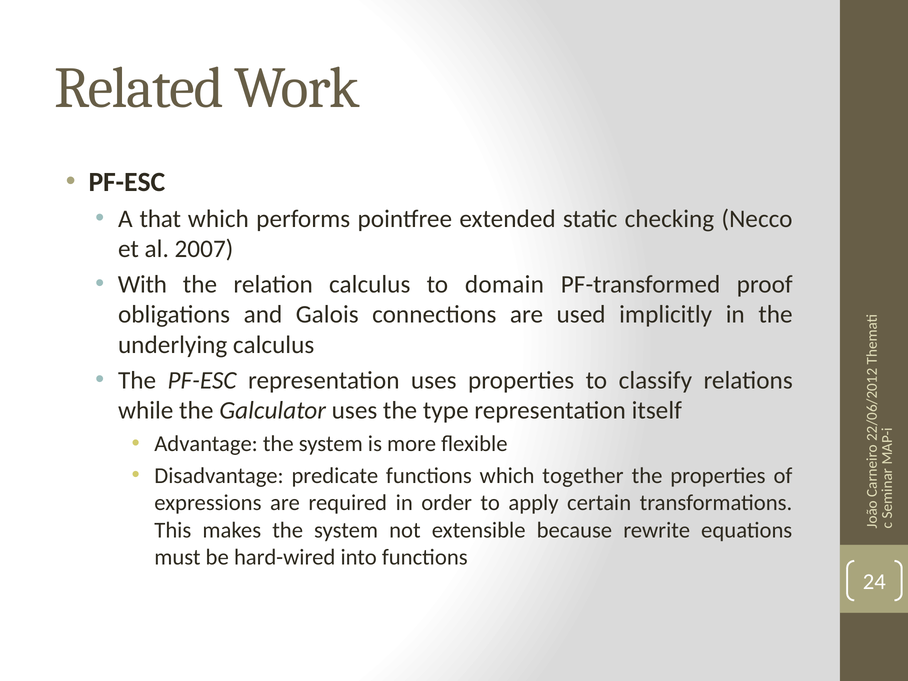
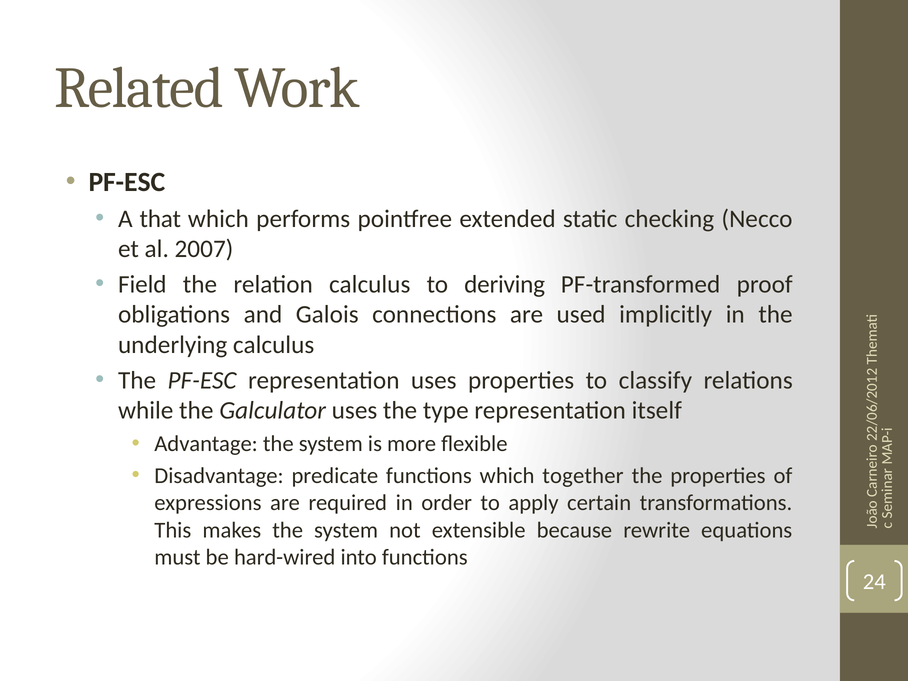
With: With -> Field
domain: domain -> deriving
